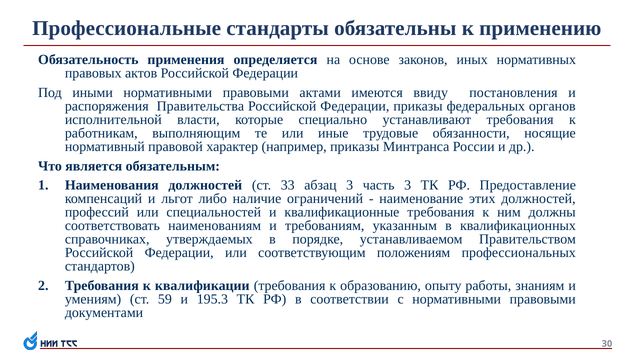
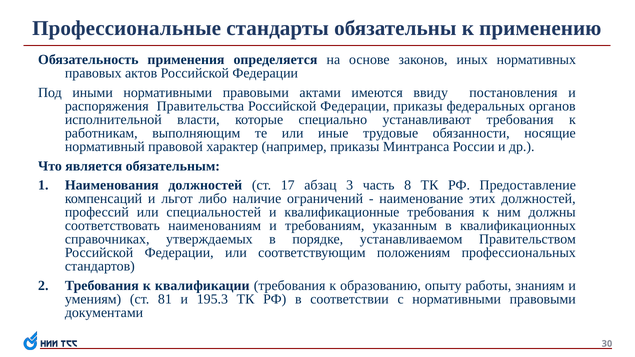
33: 33 -> 17
часть 3: 3 -> 8
59: 59 -> 81
